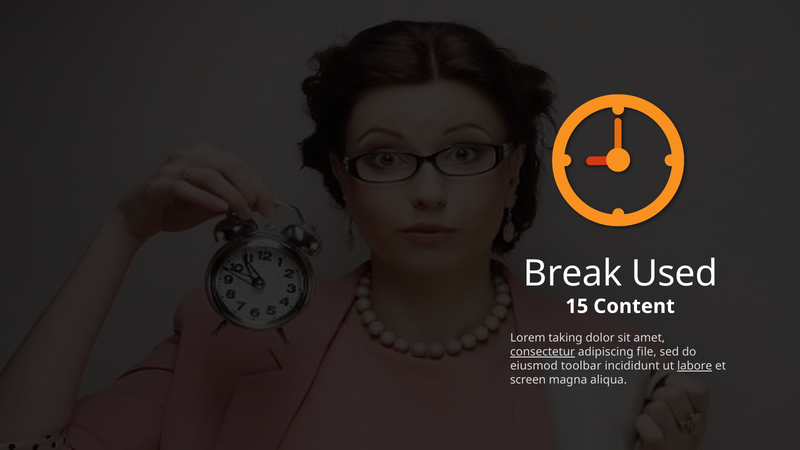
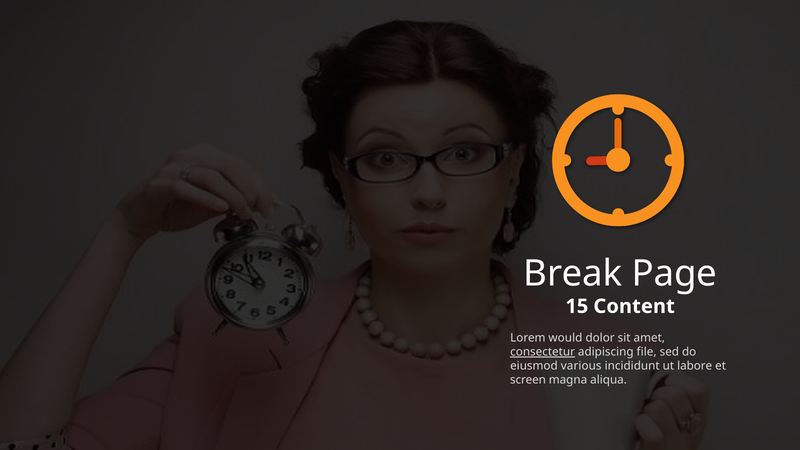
Used: Used -> Page
taking: taking -> would
toolbar: toolbar -> various
labore underline: present -> none
